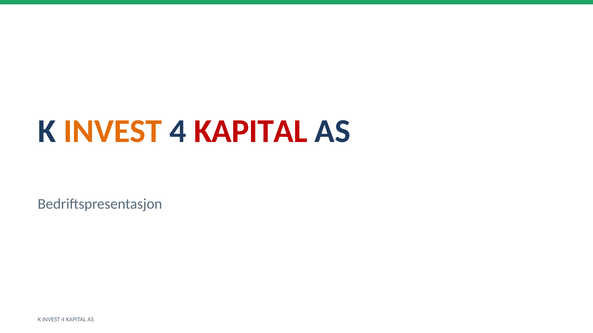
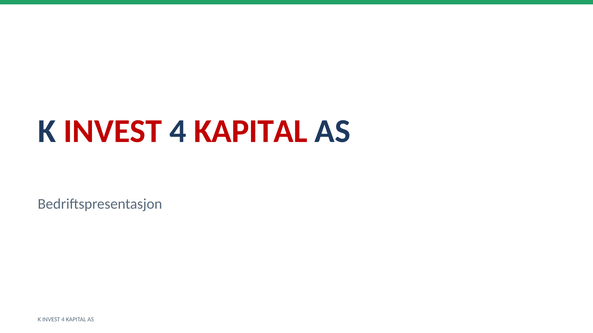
INVEST at (113, 132) colour: orange -> red
